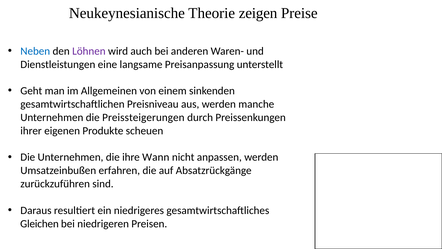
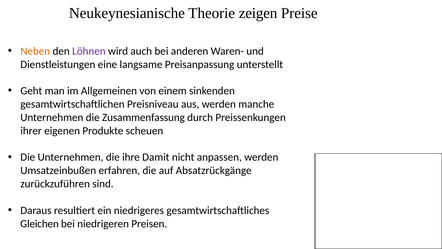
Neben colour: blue -> orange
Preissteigerungen: Preissteigerungen -> Zusammenfassung
Wann: Wann -> Damit
